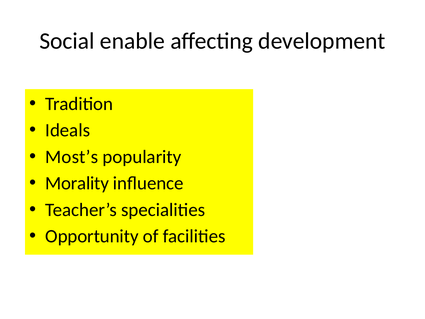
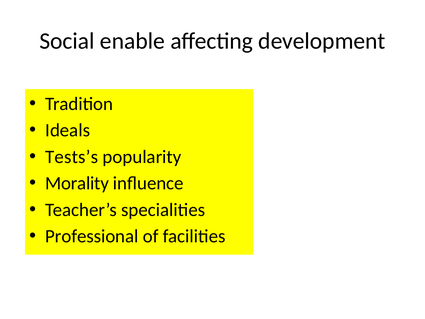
Most’s: Most’s -> Tests’s
Opportunity: Opportunity -> Professional
